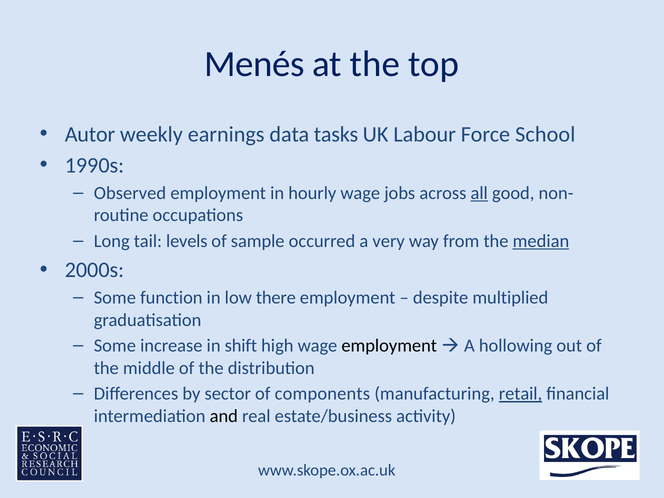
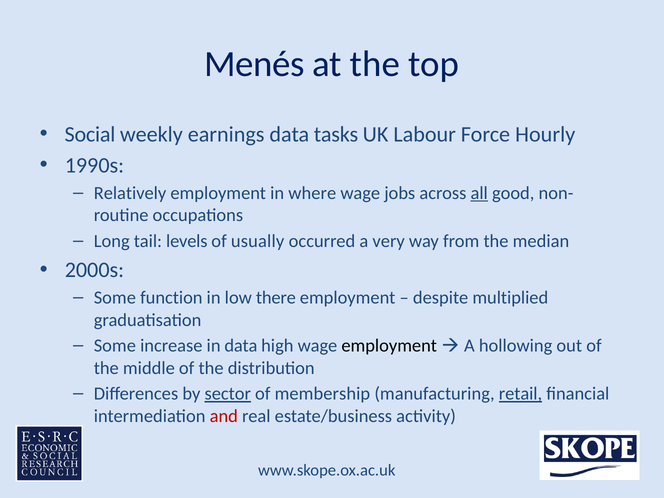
Autor: Autor -> Social
School: School -> Hourly
Observed: Observed -> Relatively
hourly: hourly -> where
sample: sample -> usually
median underline: present -> none
in shift: shift -> data
sector underline: none -> present
components: components -> membership
and colour: black -> red
